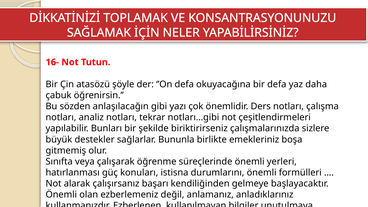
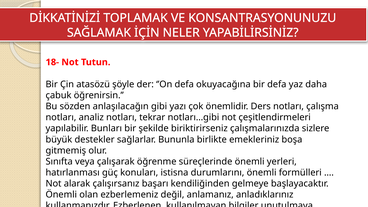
16-: 16- -> 18-
